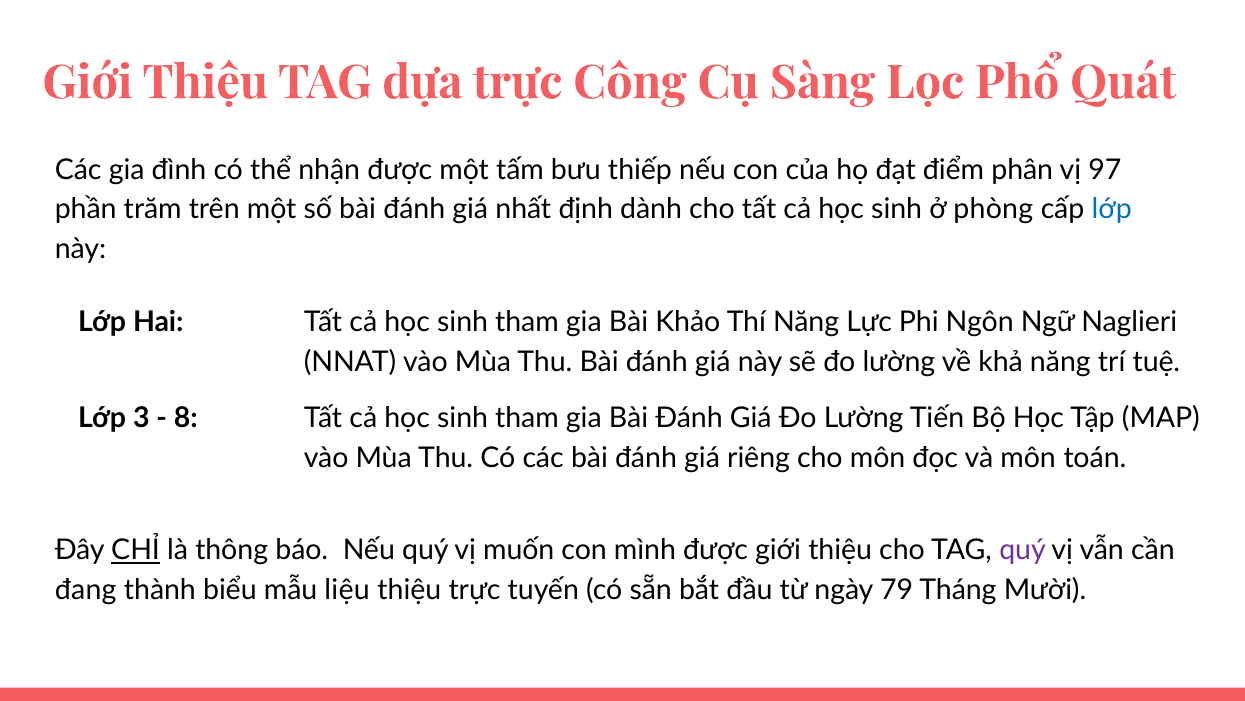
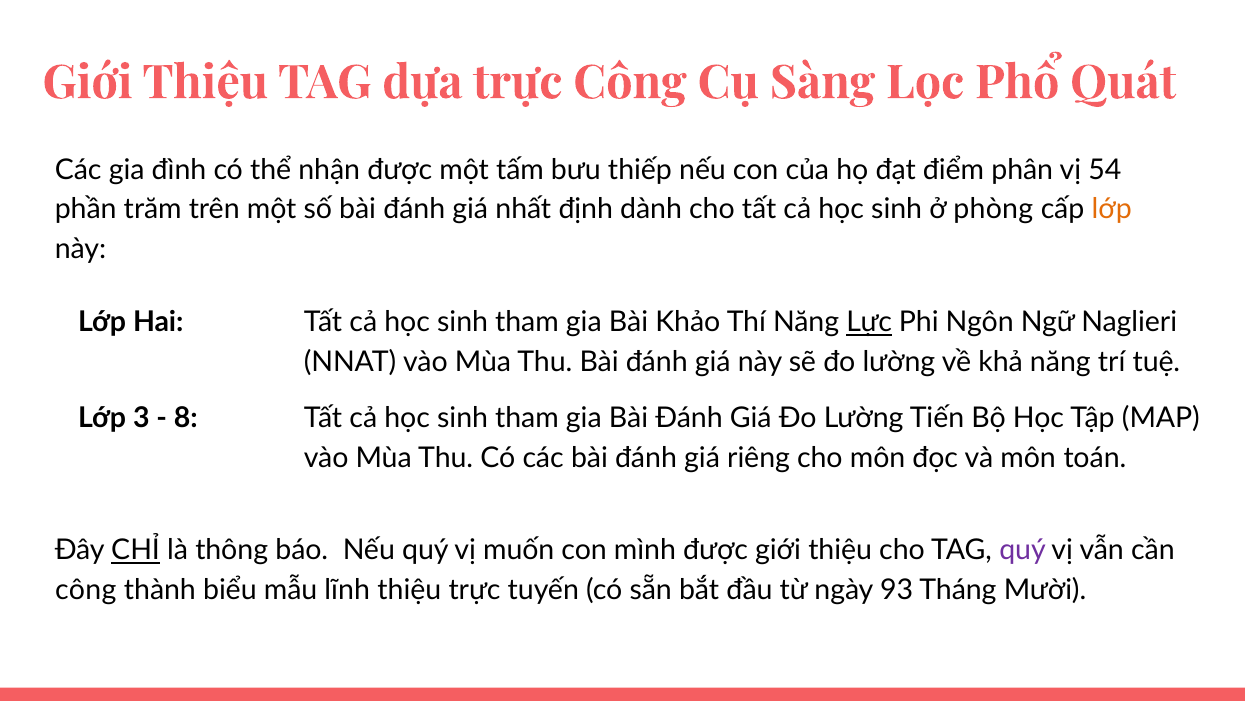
97: 97 -> 54
lớp at (1112, 209) colour: blue -> orange
Lực underline: none -> present
đang at (86, 589): đang -> công
liệu: liệu -> lĩnh
79: 79 -> 93
